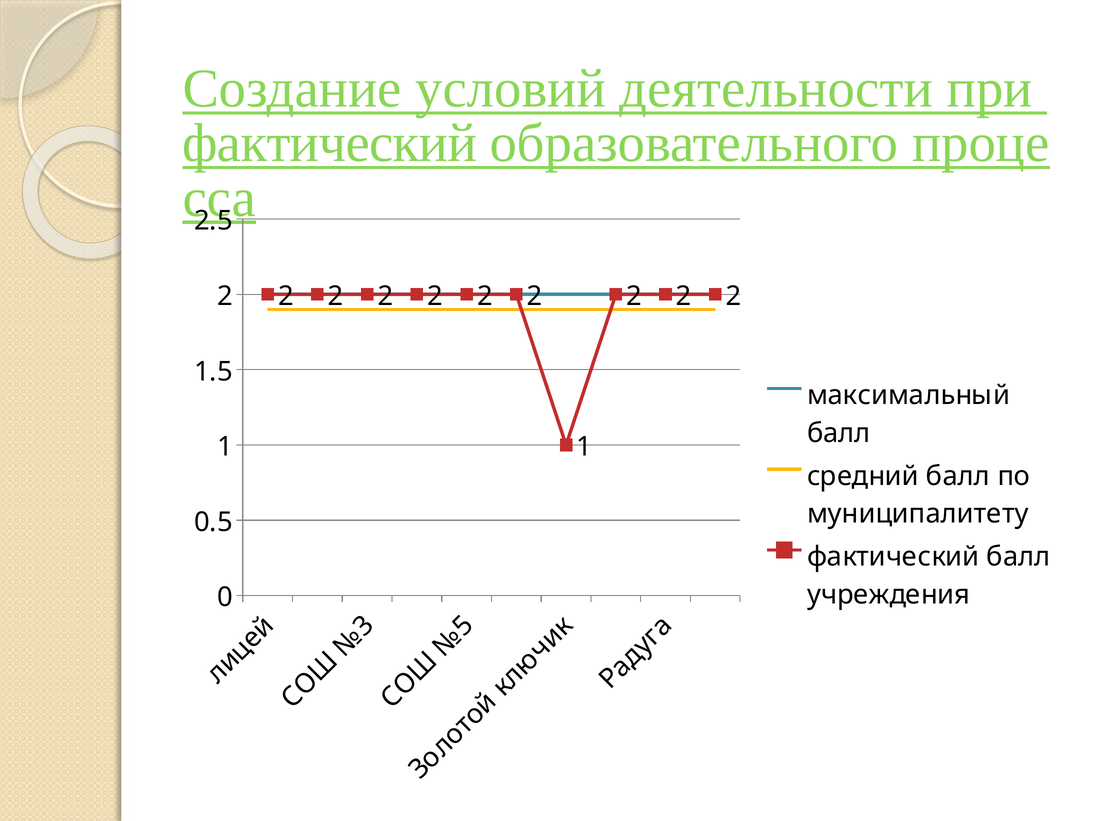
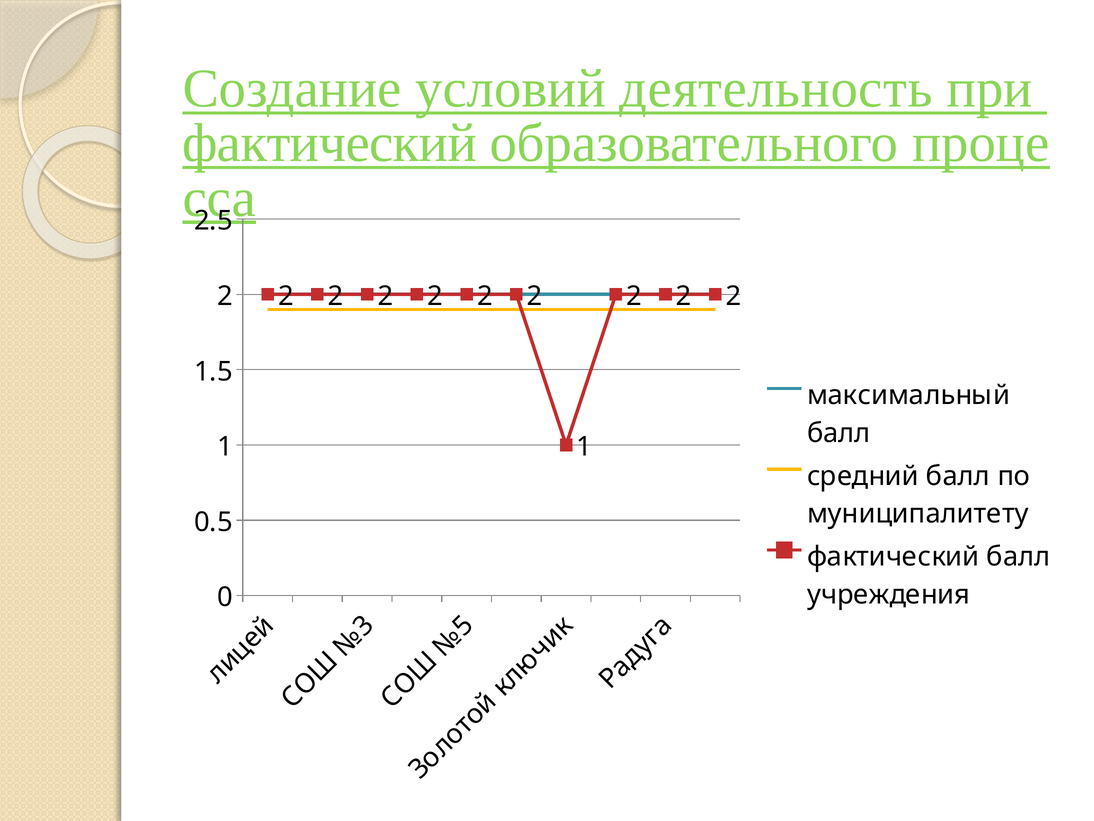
деятельности: деятельности -> деятельность
